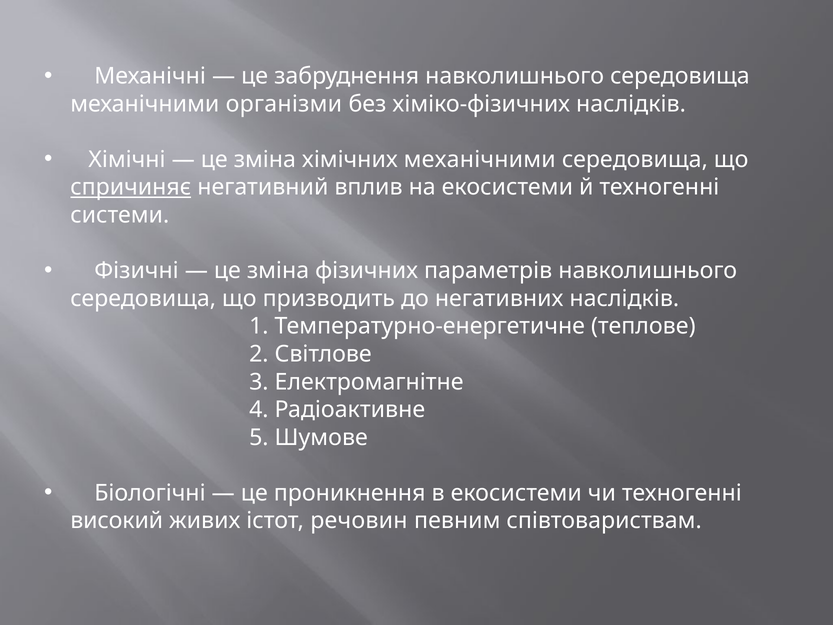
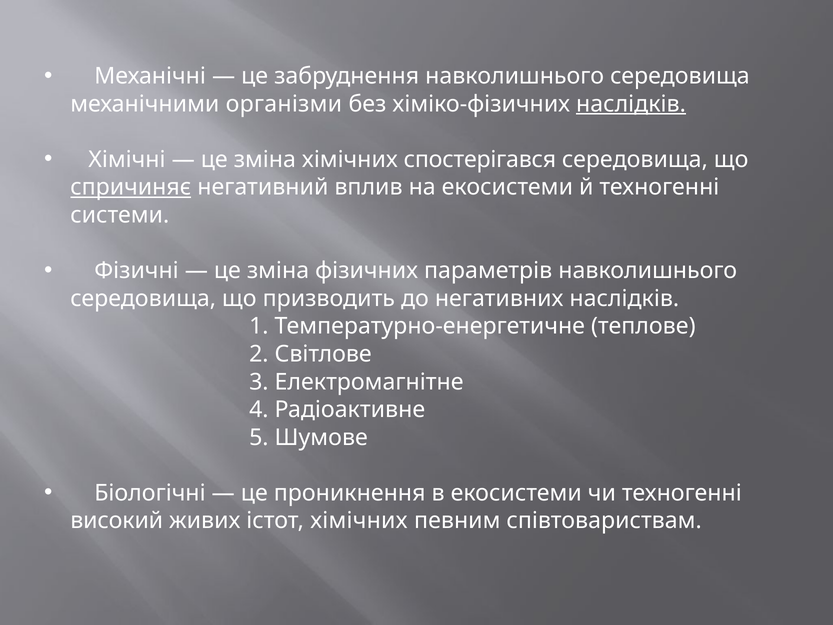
наслідків at (631, 104) underline: none -> present
хімічних механічними: механічними -> спостерігався
істот речовин: речовин -> хімічних
